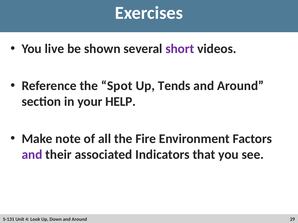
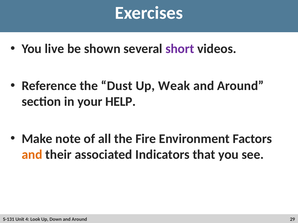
Spot: Spot -> Dust
Tends: Tends -> Weak
and at (32, 155) colour: purple -> orange
